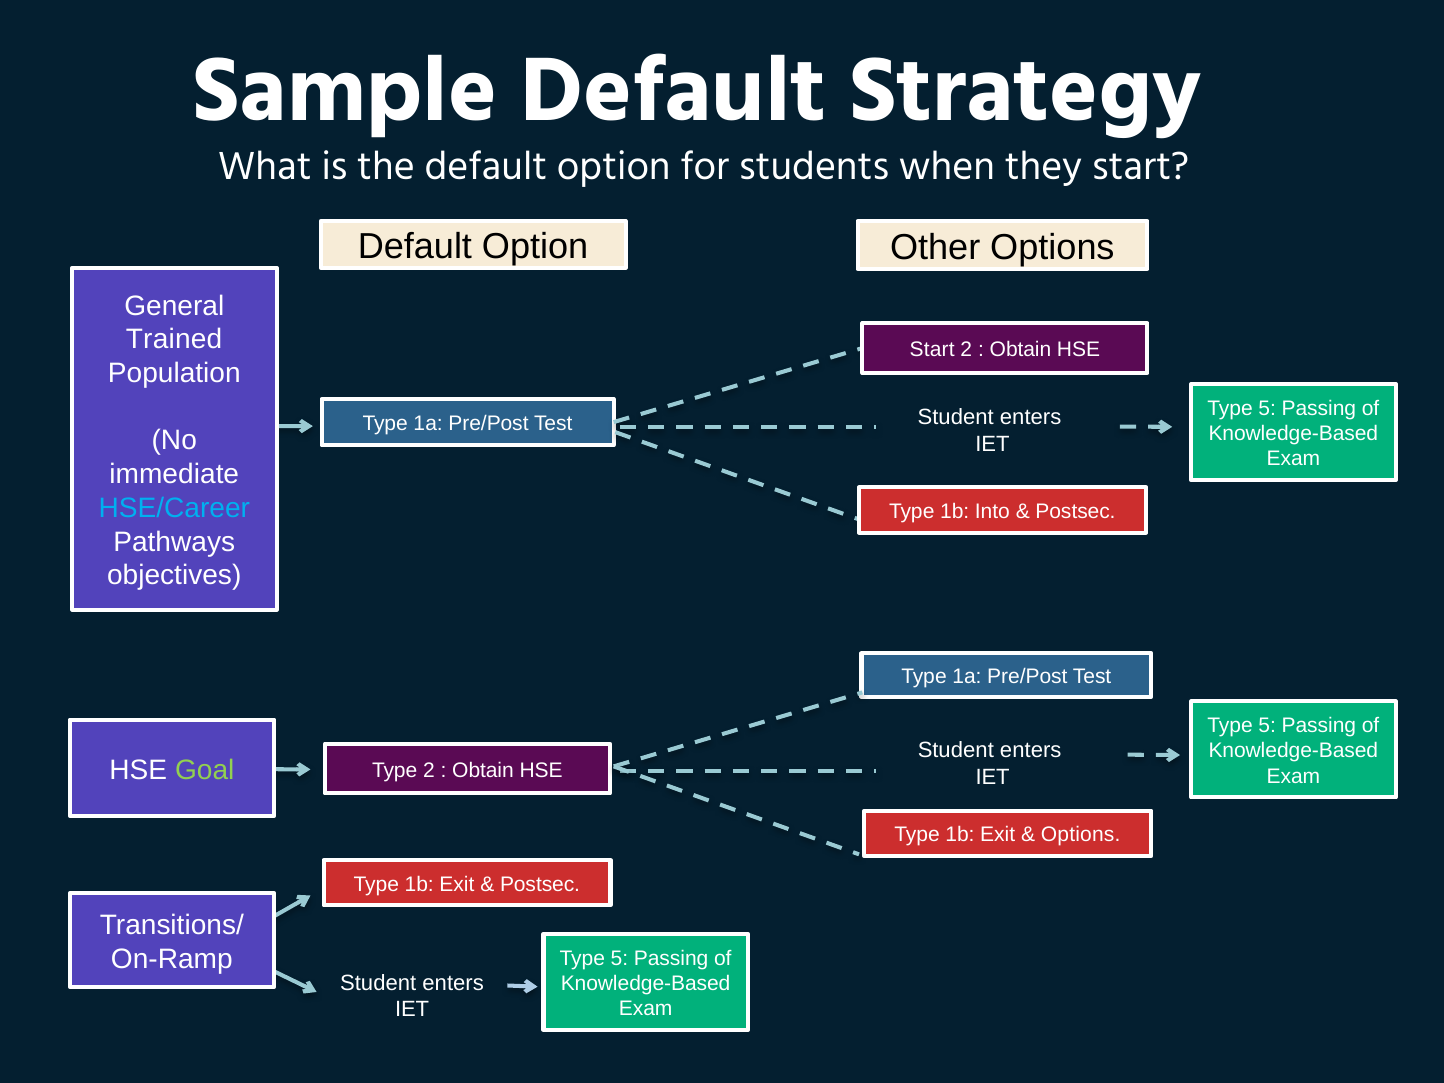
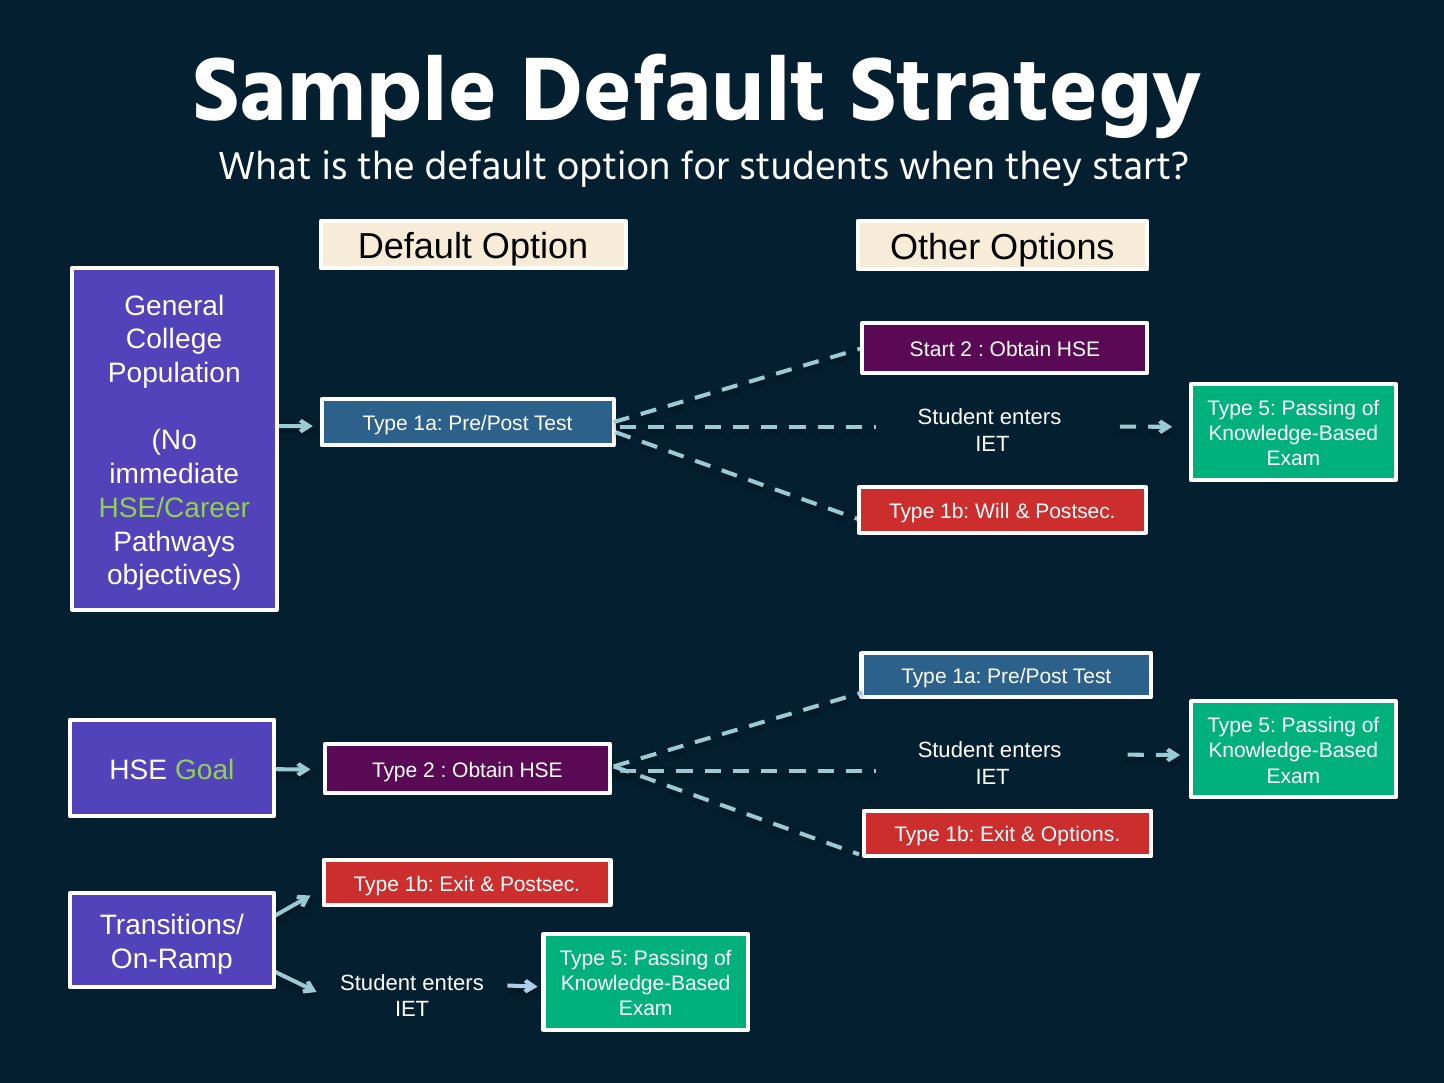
Trained: Trained -> College
HSE/Career colour: light blue -> light green
Into: Into -> Will
